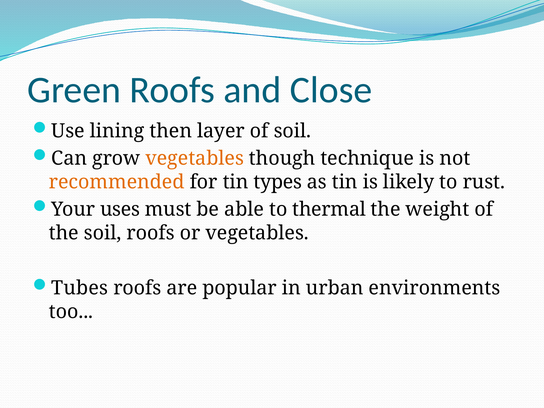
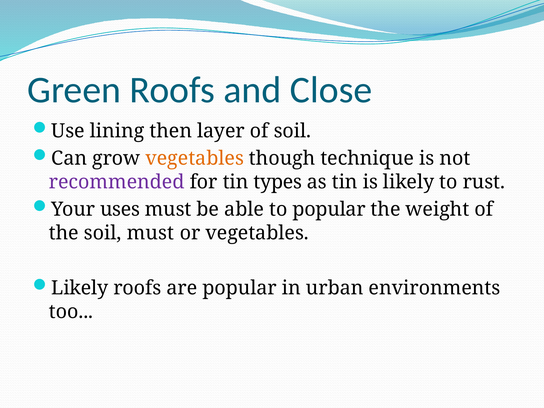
recommended colour: orange -> purple
to thermal: thermal -> popular
soil roofs: roofs -> must
Tubes at (80, 288): Tubes -> Likely
